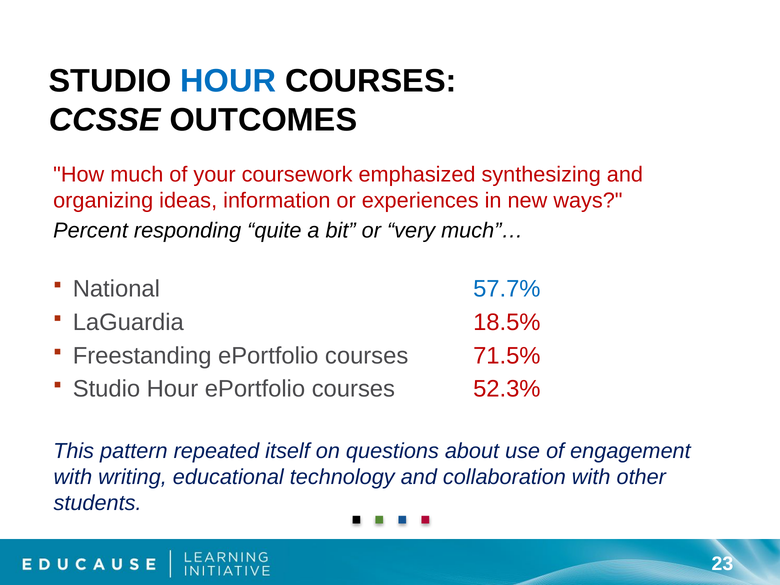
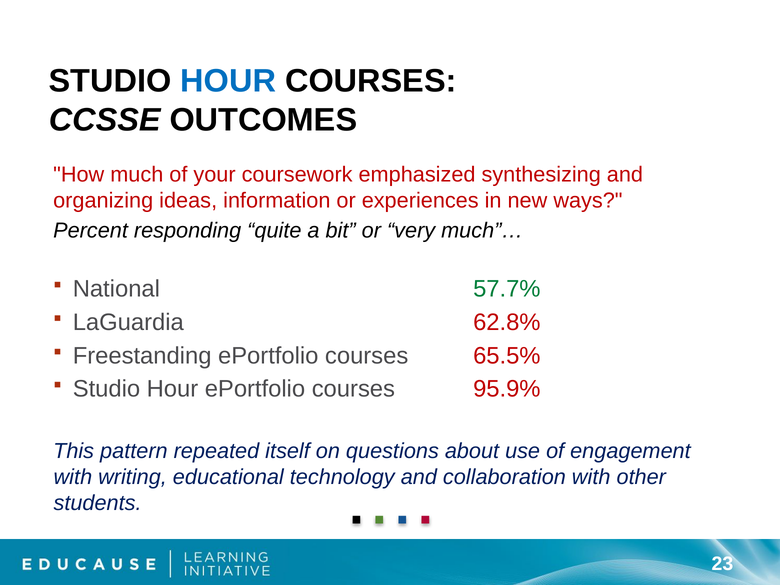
57.7% colour: blue -> green
18.5%: 18.5% -> 62.8%
71.5%: 71.5% -> 65.5%
52.3%: 52.3% -> 95.9%
